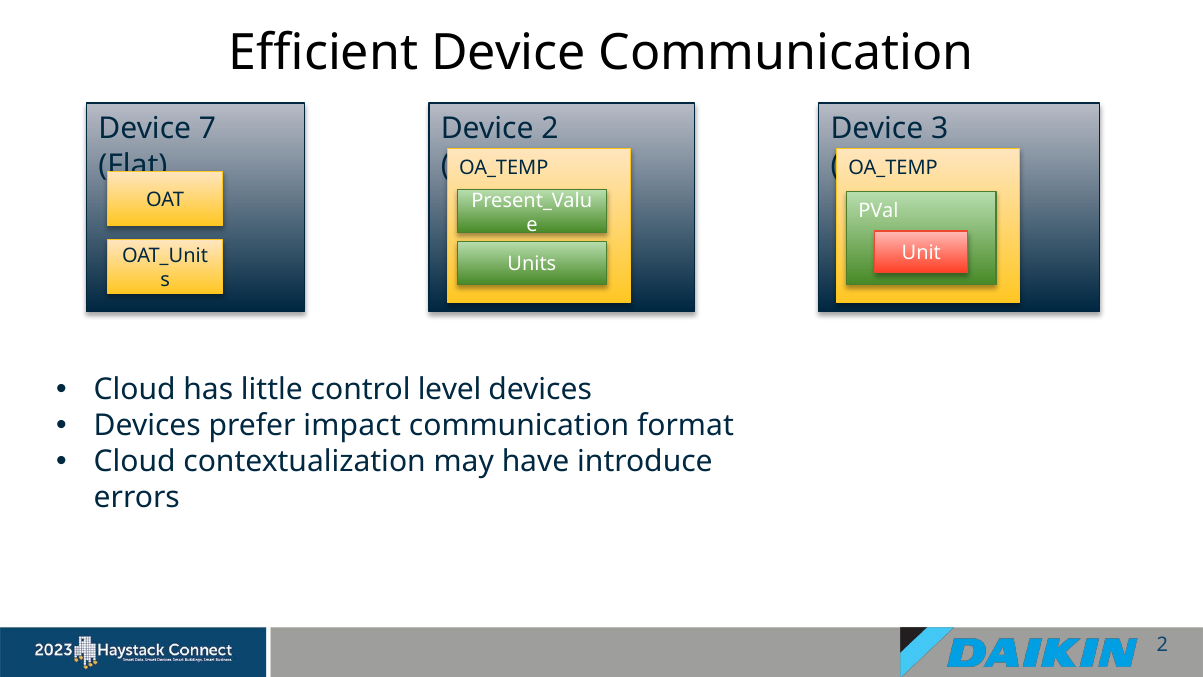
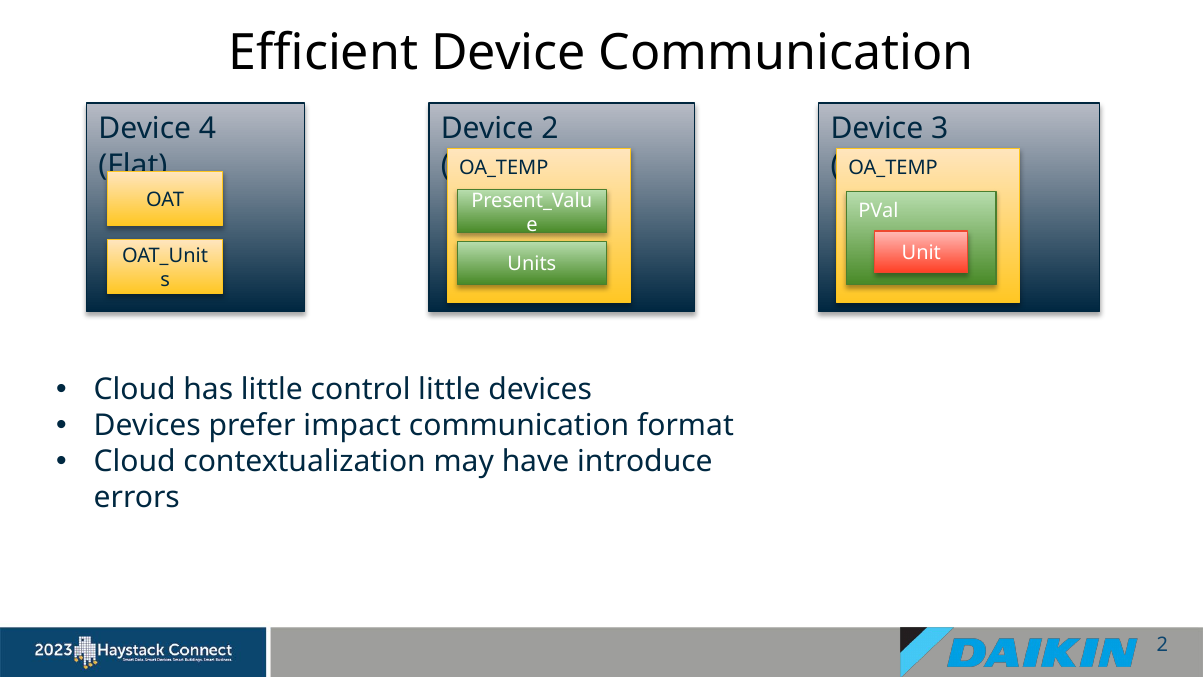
7: 7 -> 4
control level: level -> little
